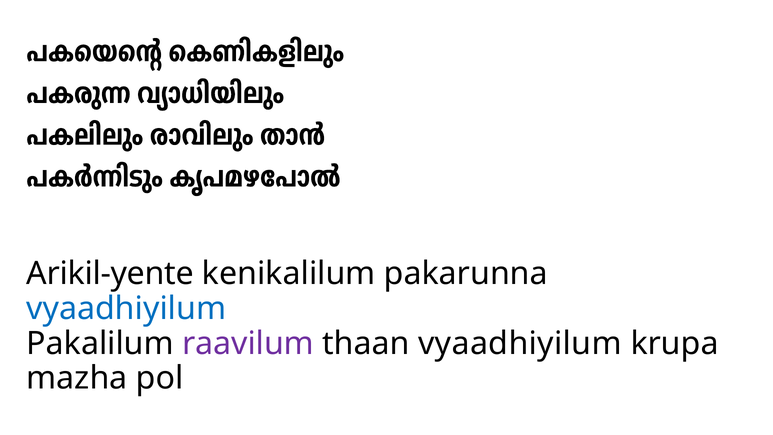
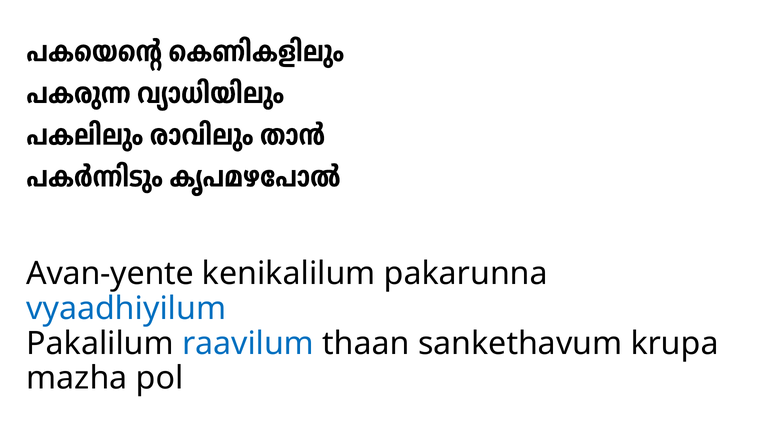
Arikil-yente: Arikil-yente -> Avan-yente
raavilum colour: purple -> blue
thaan vyaadhiyilum: vyaadhiyilum -> sankethavum
